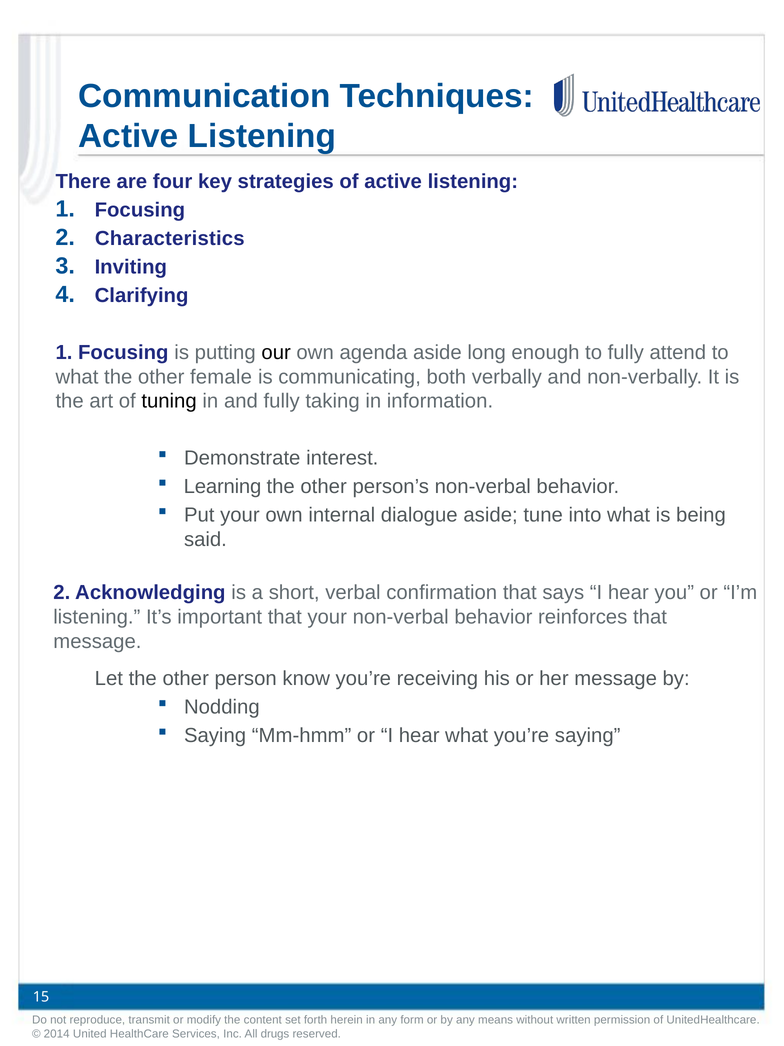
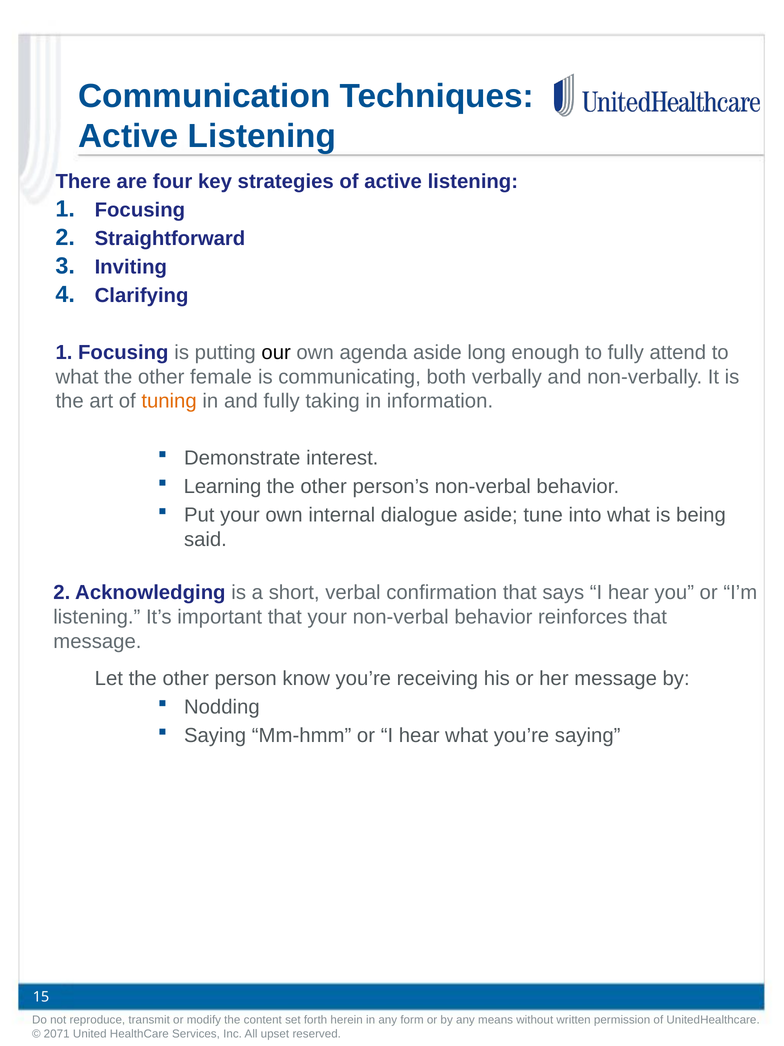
Characteristics: Characteristics -> Straightforward
tuning colour: black -> orange
2014: 2014 -> 2071
drugs: drugs -> upset
